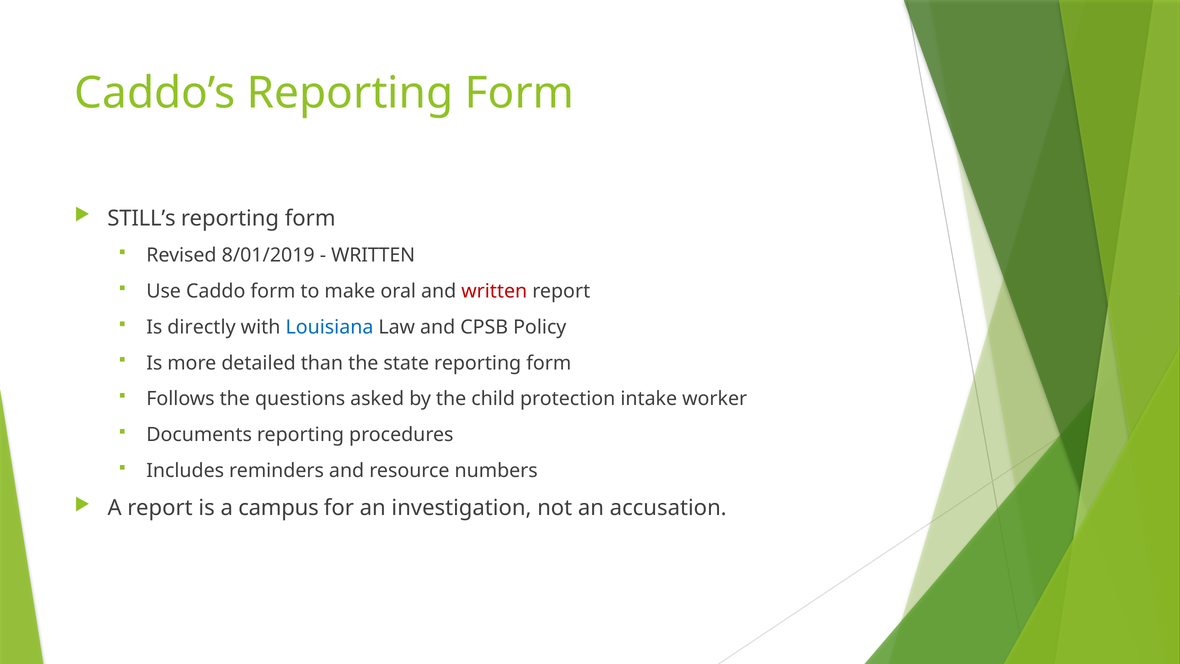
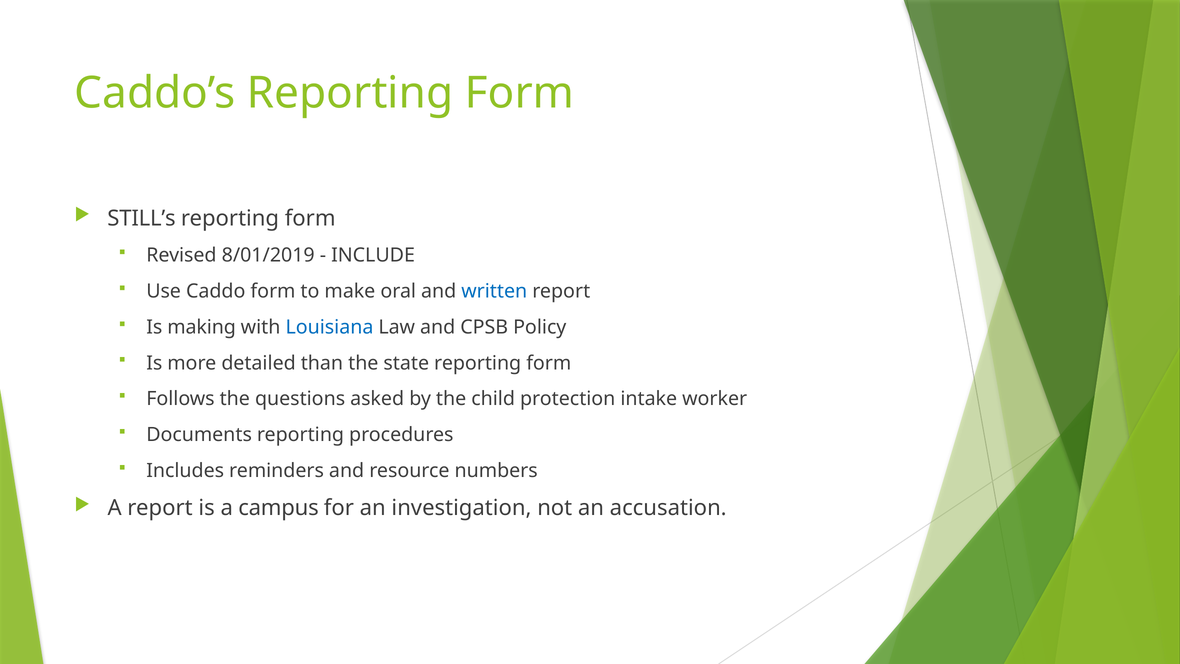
WRITTEN at (373, 255): WRITTEN -> INCLUDE
written at (494, 291) colour: red -> blue
directly: directly -> making
